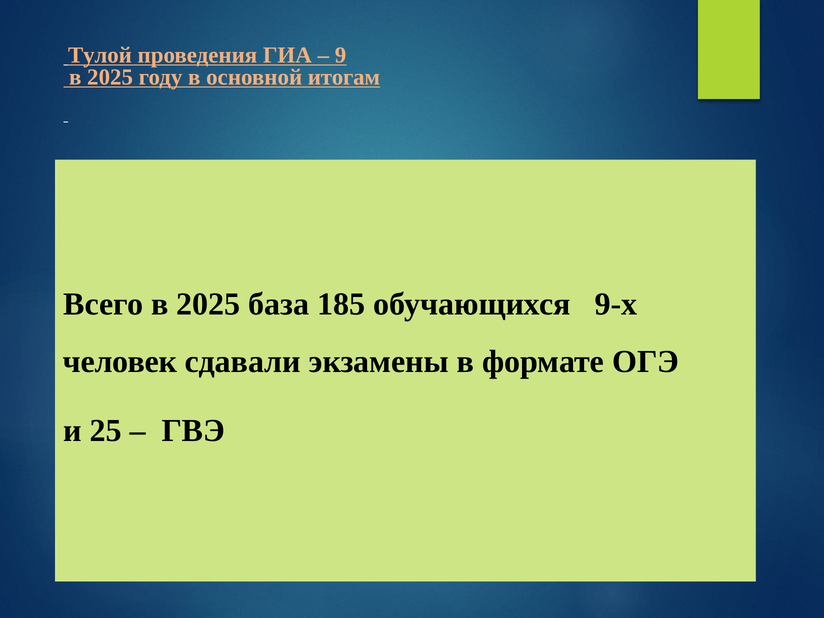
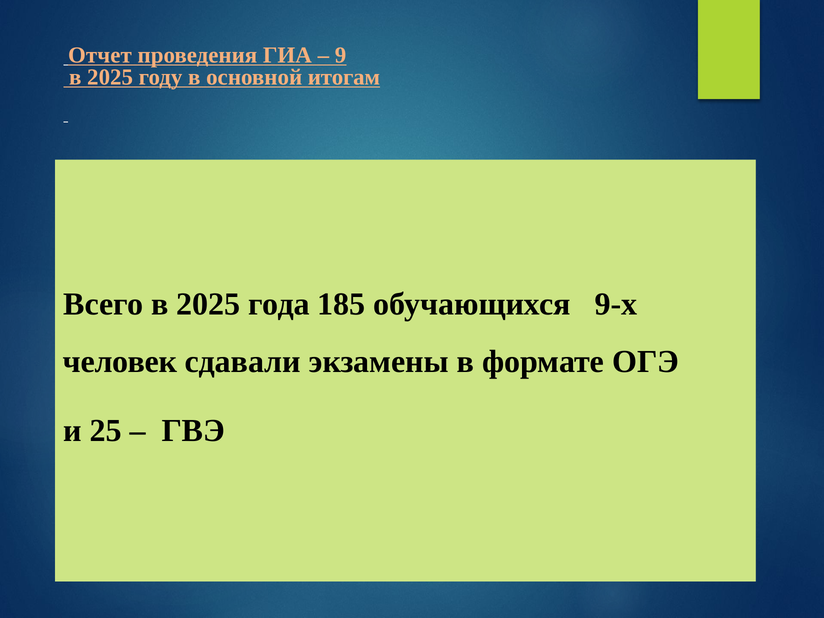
Тулой: Тулой -> Отчет
база: база -> года
